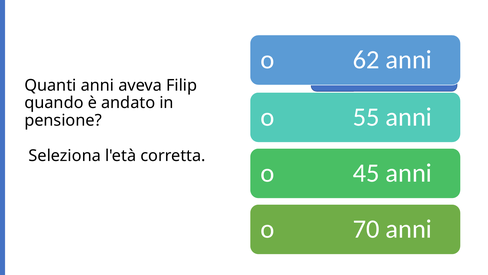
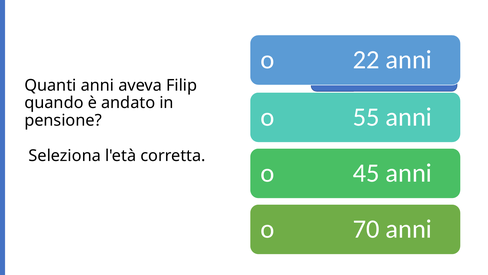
62: 62 -> 22
